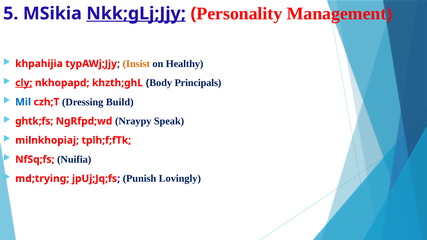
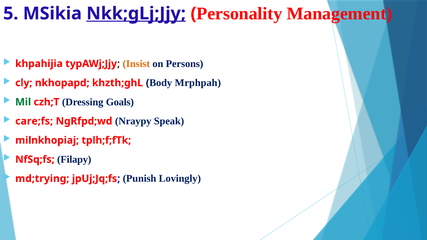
Healthy: Healthy -> Persons
cly underline: present -> none
Principals: Principals -> Mrphpah
Mil colour: blue -> green
Build: Build -> Goals
ghtk;fs: ghtk;fs -> care;fs
Nuifia: Nuifia -> Filapy
